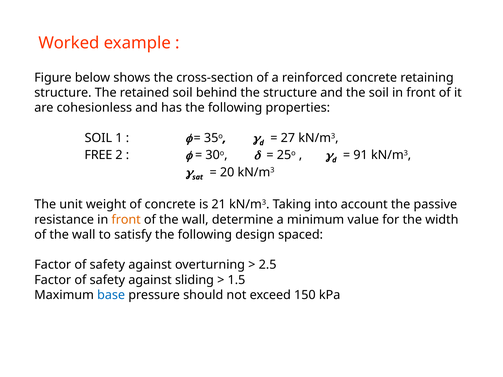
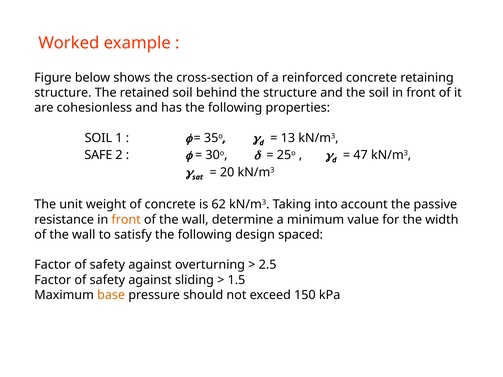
27: 27 -> 13
FREE: FREE -> SAFE
91: 91 -> 47
21: 21 -> 62
base colour: blue -> orange
